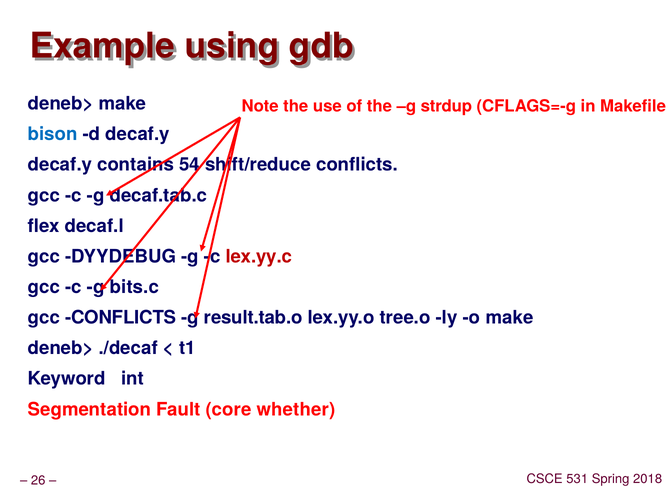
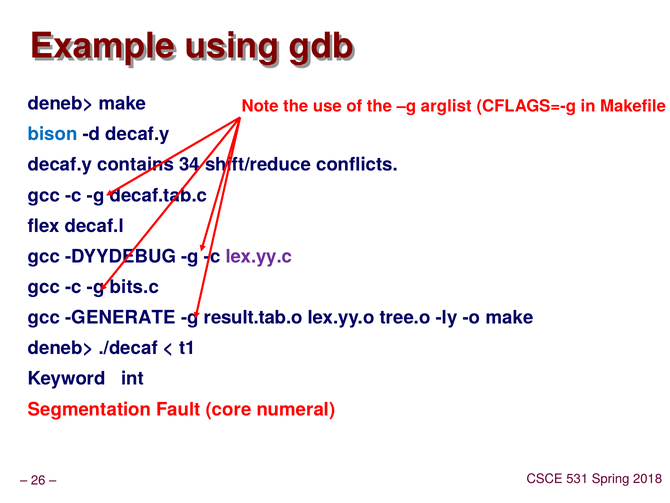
strdup: strdup -> arglist
54: 54 -> 34
lex.yy.c colour: red -> purple
gcc CONFLICTS: CONFLICTS -> GENERATE
whether: whether -> numeral
